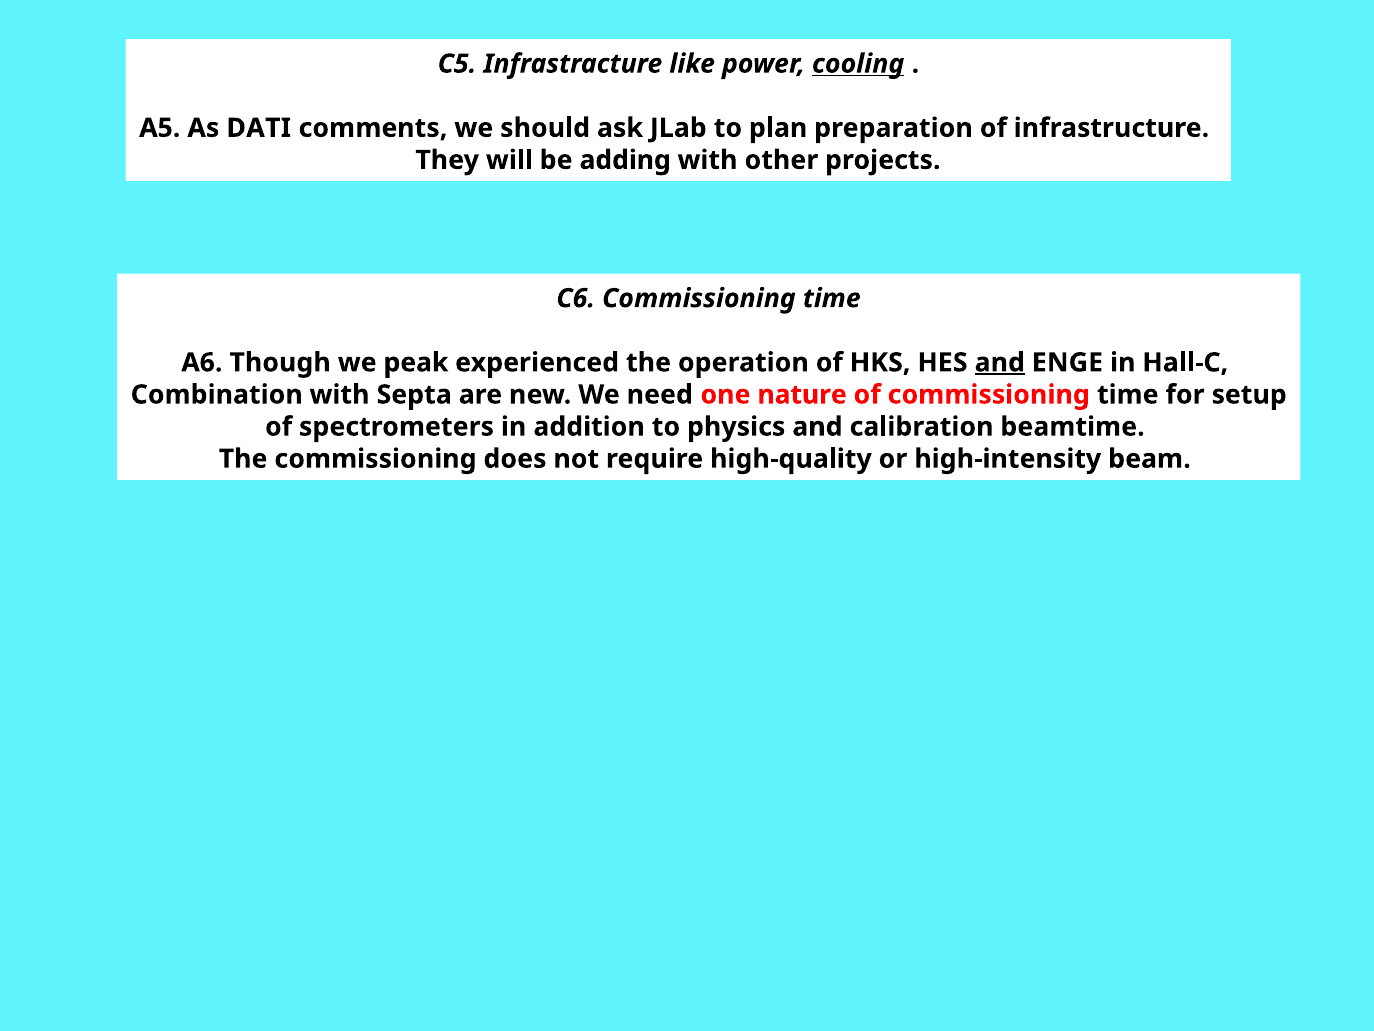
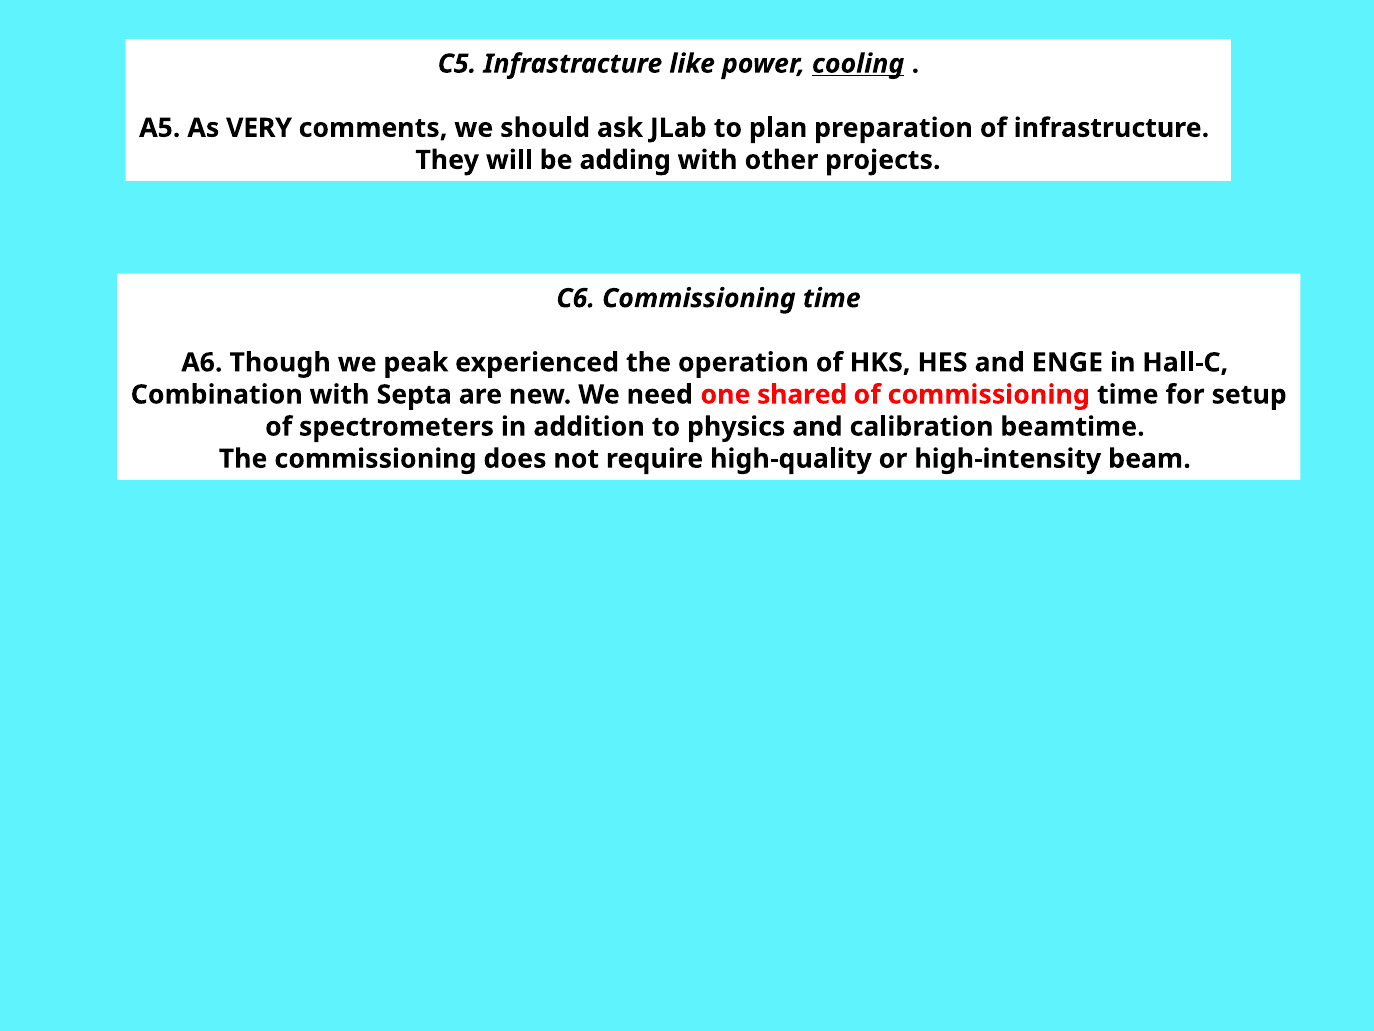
DATI: DATI -> VERY
and at (1000, 362) underline: present -> none
nature: nature -> shared
